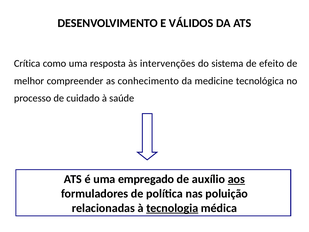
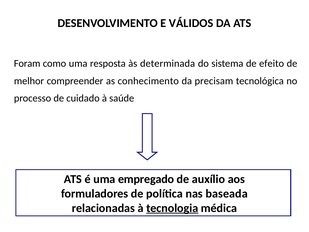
Crítica: Crítica -> Foram
intervenções: intervenções -> determinada
medicine: medicine -> precisam
aos underline: present -> none
poluição: poluição -> baseada
